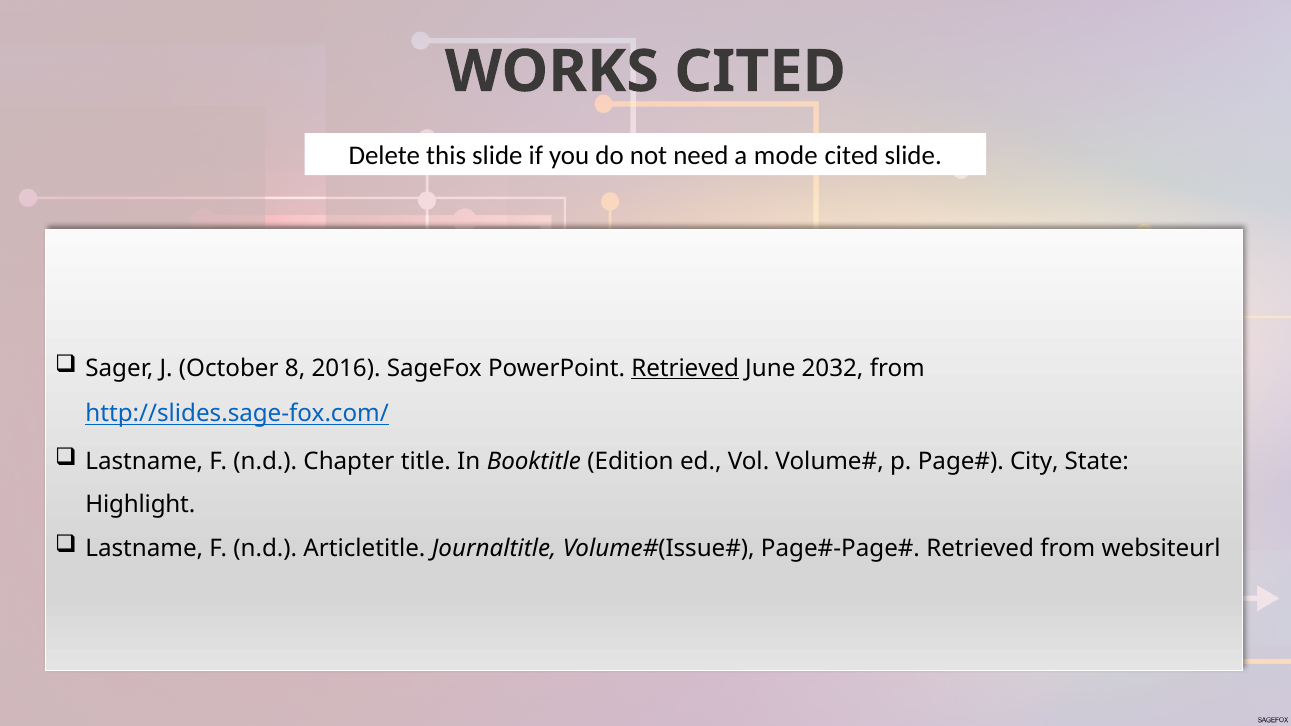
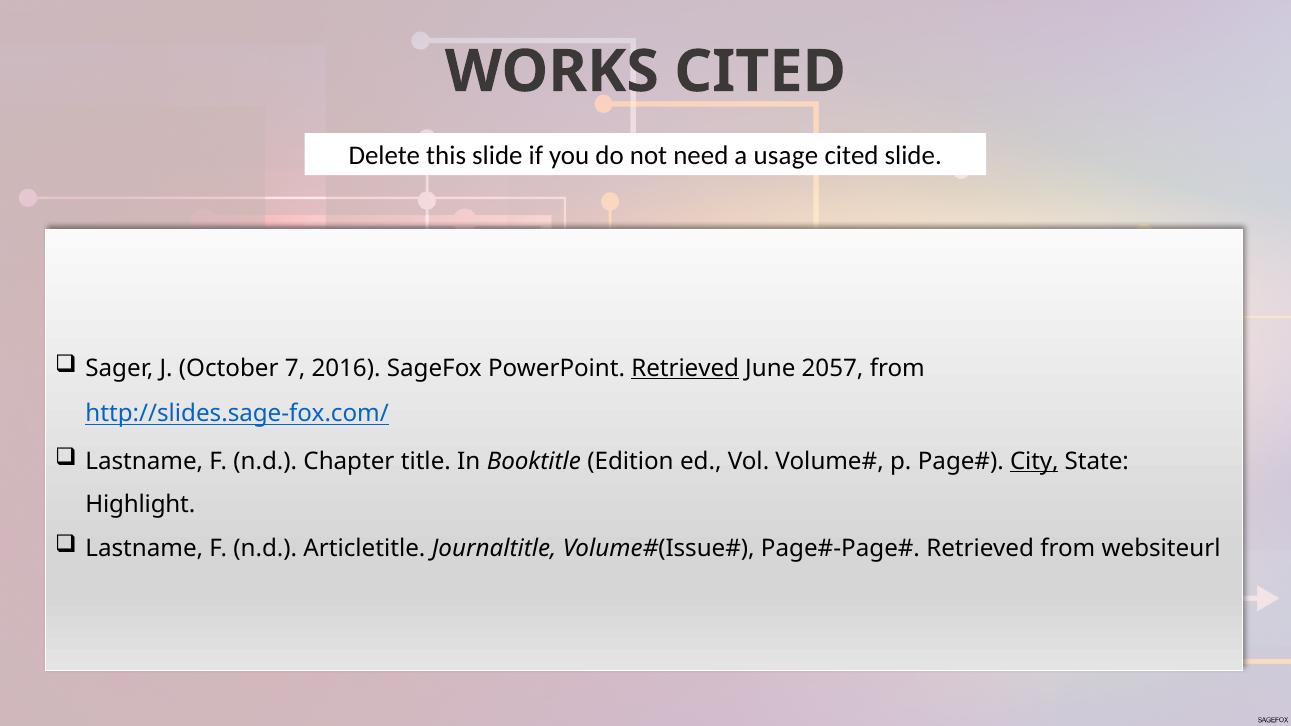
mode: mode -> usage
8: 8 -> 7
2032: 2032 -> 2057
City underline: none -> present
